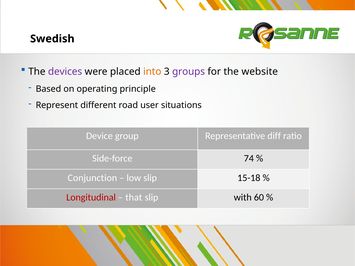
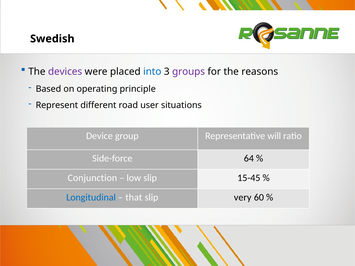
into colour: orange -> blue
website: website -> reasons
diff: diff -> will
74: 74 -> 64
15-18: 15-18 -> 15-45
Longitudinal colour: red -> blue
with: with -> very
